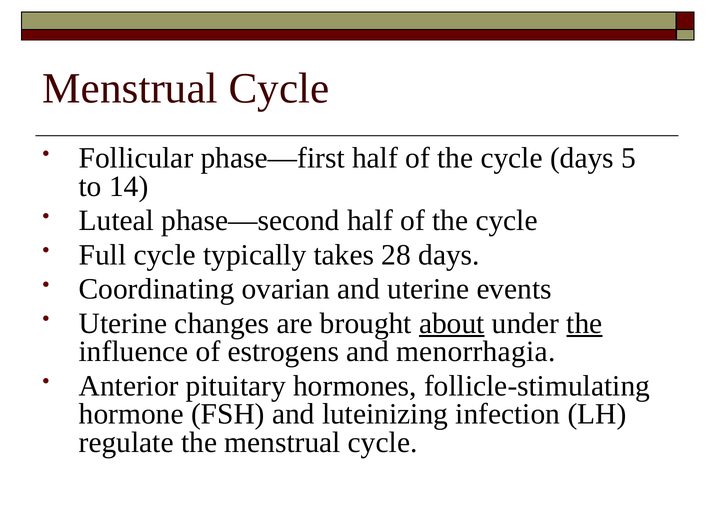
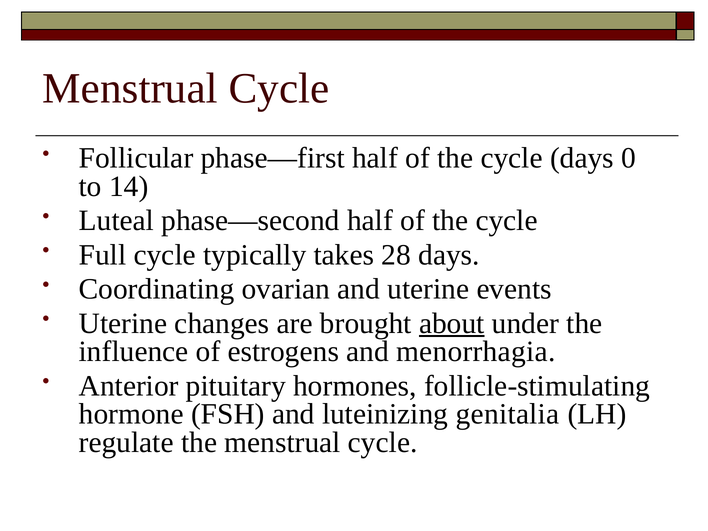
5: 5 -> 0
the at (584, 323) underline: present -> none
infection: infection -> genitalia
